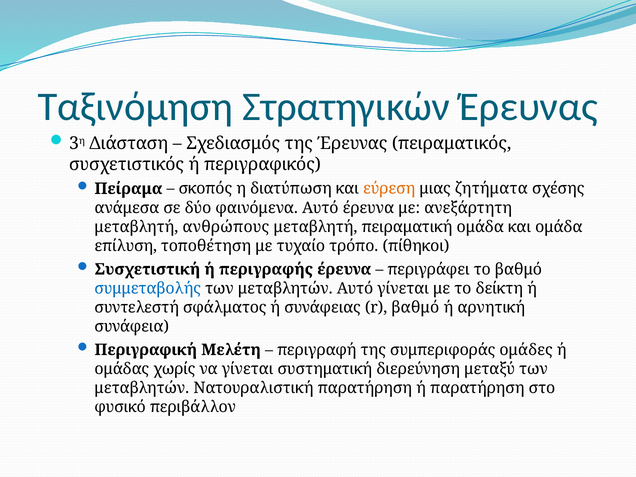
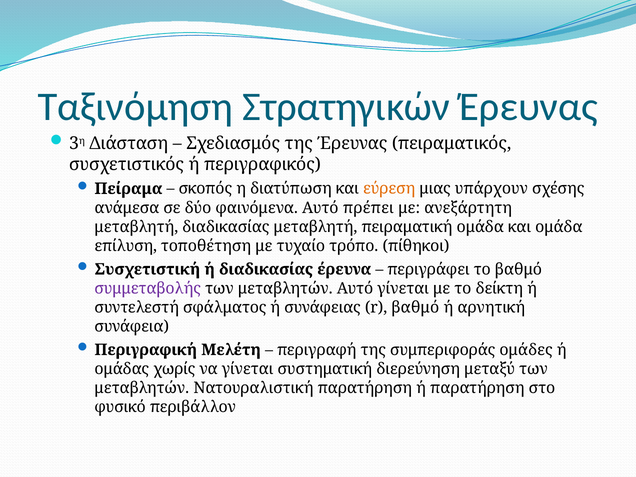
ζητήματα: ζητήματα -> υπάρχουν
Αυτό έρευνα: έρευνα -> πρέπει
μεταβλητή ανθρώπους: ανθρώπους -> διαδικασίας
ή περιγραφής: περιγραφής -> διαδικασίας
συμμεταβολής colour: blue -> purple
